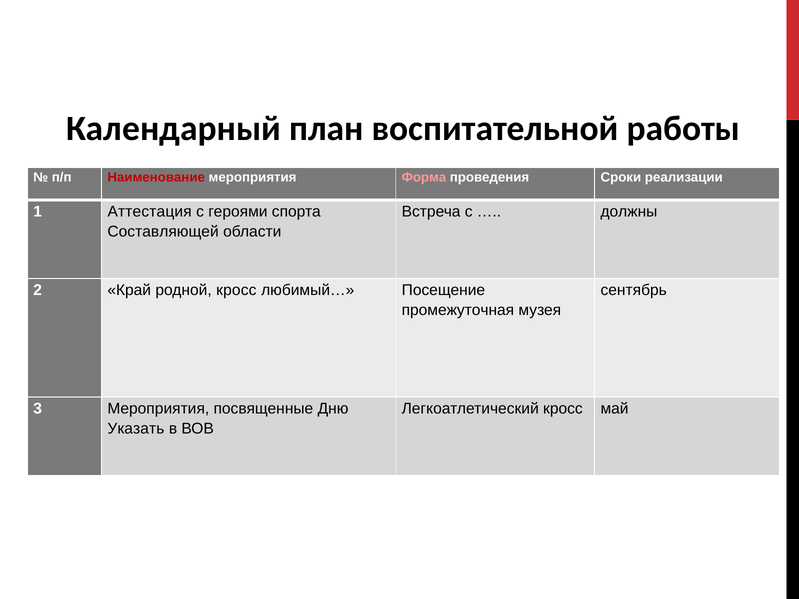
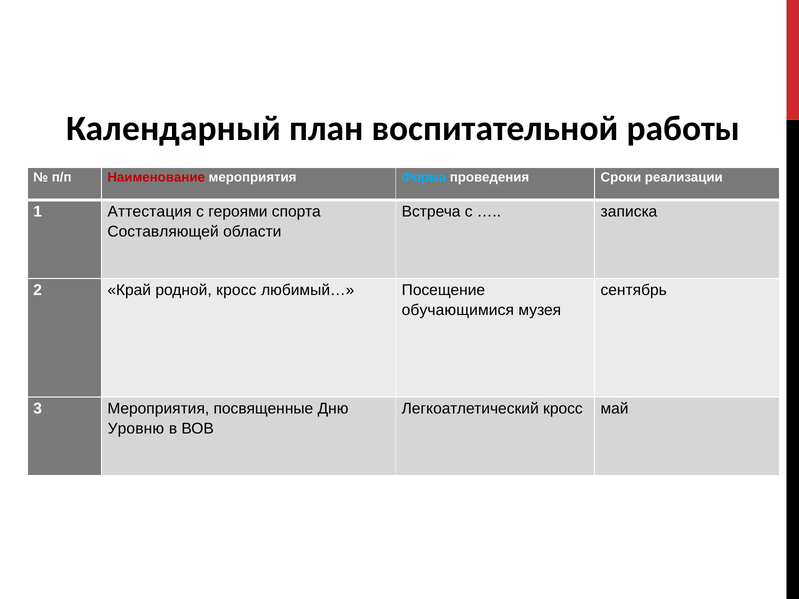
Форма colour: pink -> light blue
должны: должны -> записка
промежуточная: промежуточная -> обучающимися
Указать: Указать -> Уровню
